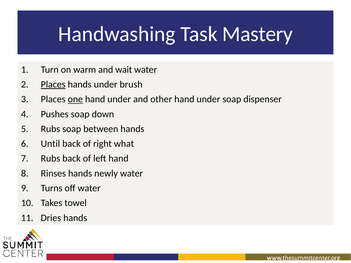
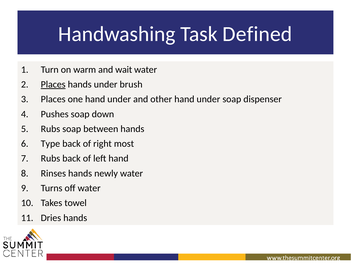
Mastery: Mastery -> Defined
one underline: present -> none
Until: Until -> Type
what: what -> most
